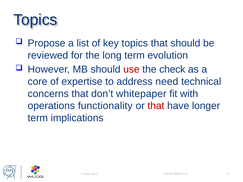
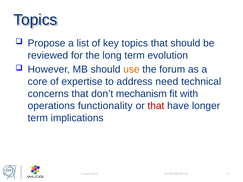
use colour: red -> orange
check: check -> forum
whitepaper: whitepaper -> mechanism
